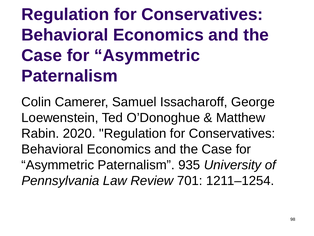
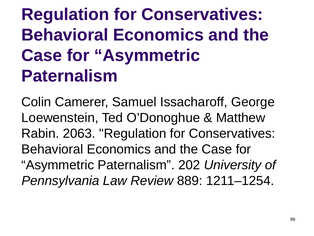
2020: 2020 -> 2063
935: 935 -> 202
701: 701 -> 889
